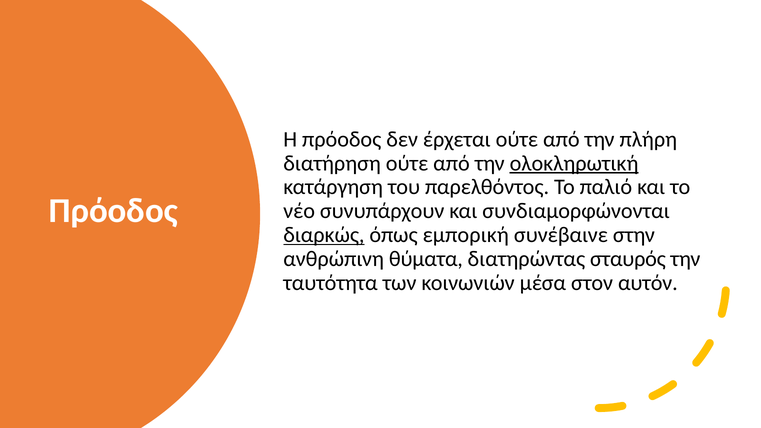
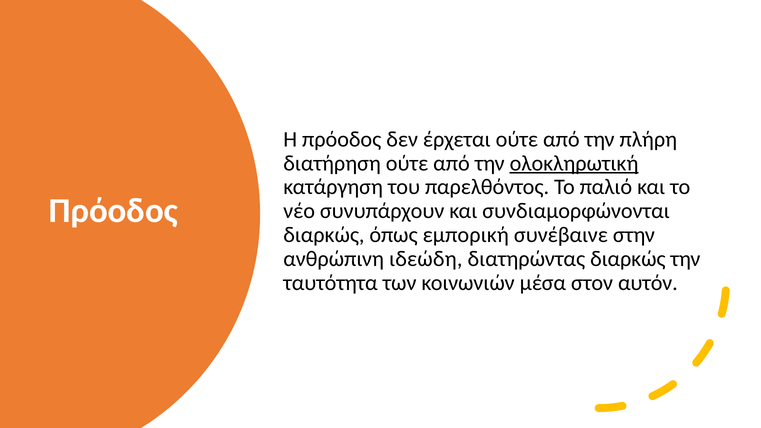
διαρκώς at (324, 235) underline: present -> none
θύματα: θύματα -> ιδεώδη
διατηρώντας σταυρός: σταυρός -> διαρκώς
